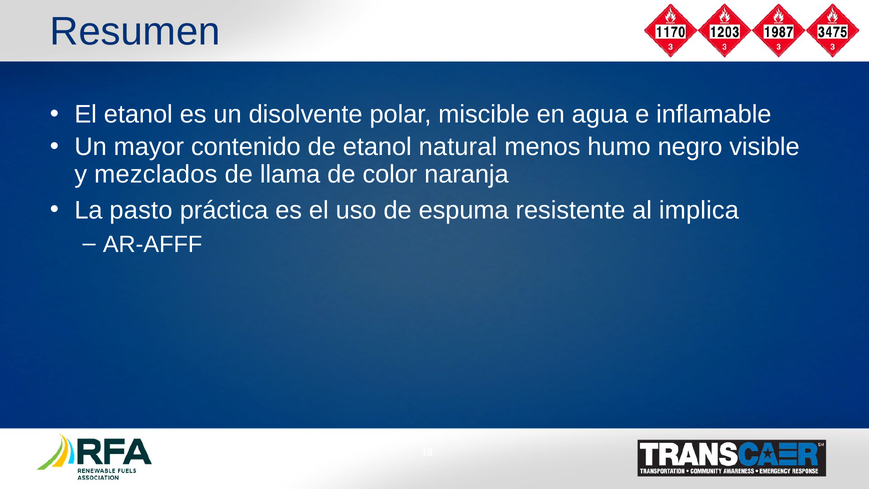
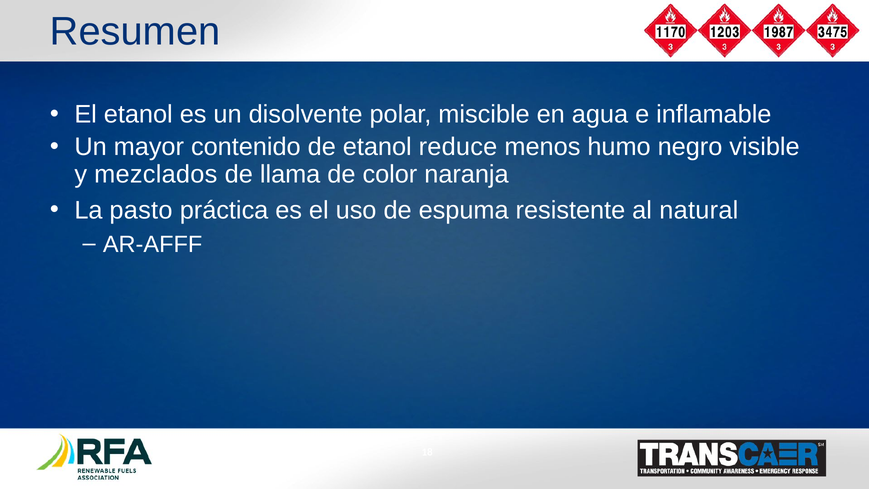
natural: natural -> reduce
implica: implica -> natural
